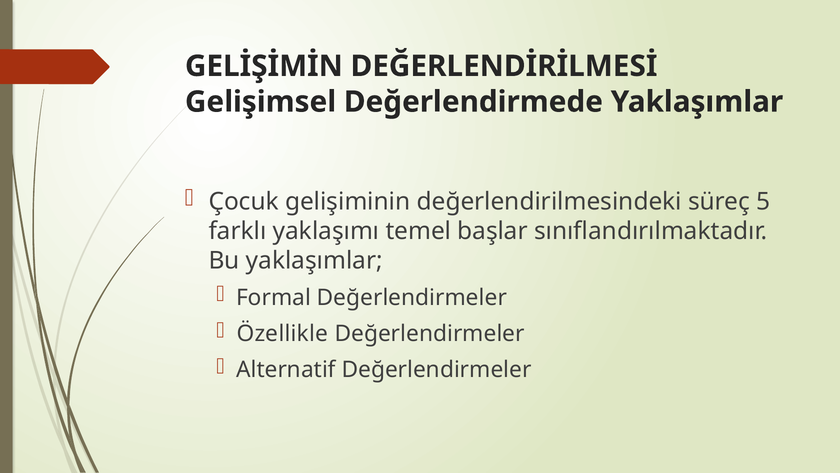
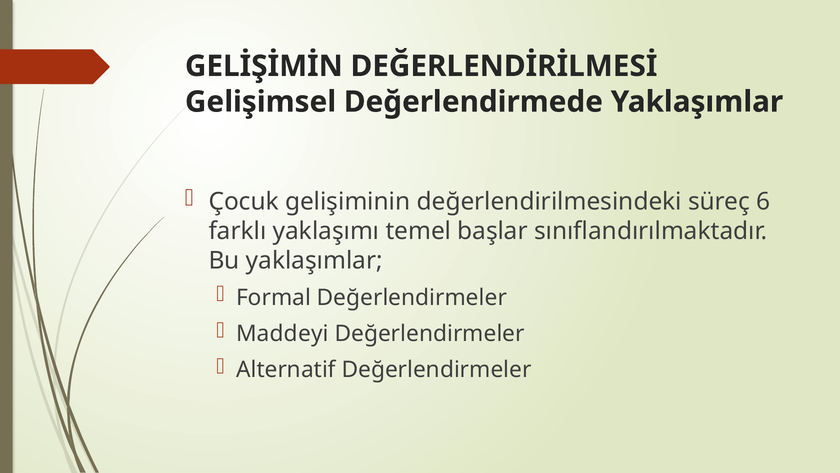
5: 5 -> 6
Özellikle: Özellikle -> Maddeyi
